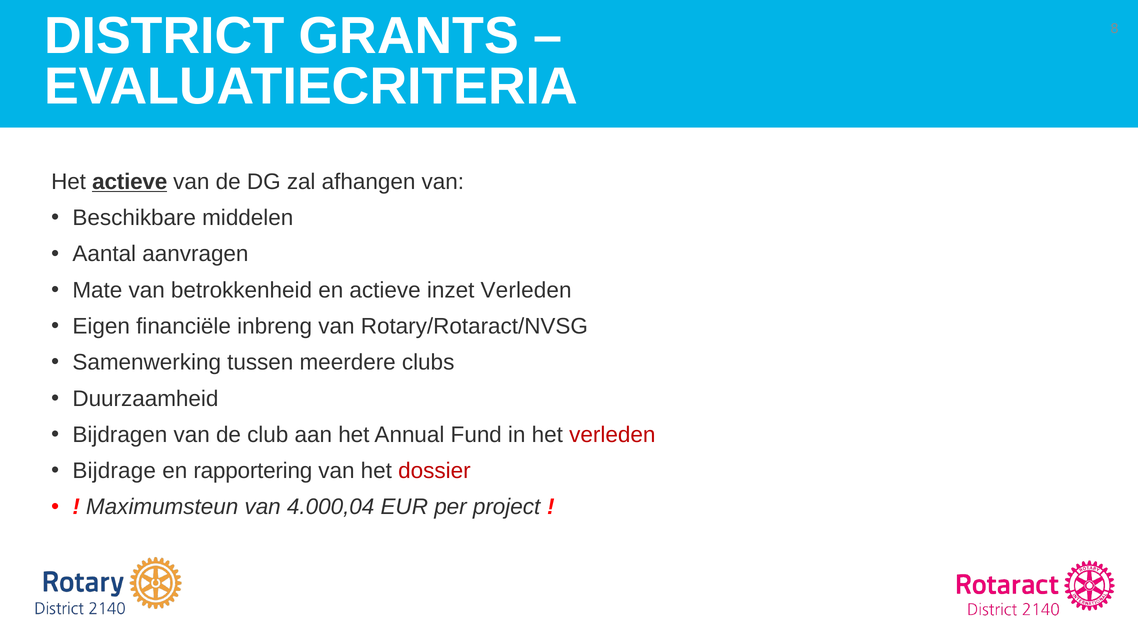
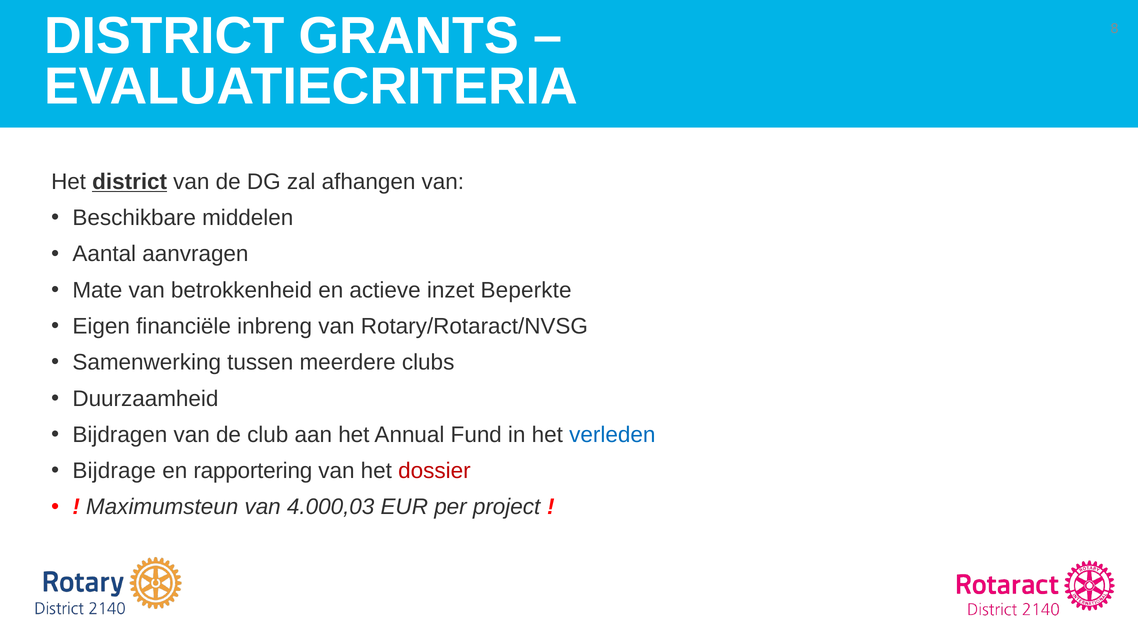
Het actieve: actieve -> district
inzet Verleden: Verleden -> Beperkte
verleden at (612, 435) colour: red -> blue
4.000,04: 4.000,04 -> 4.000,03
